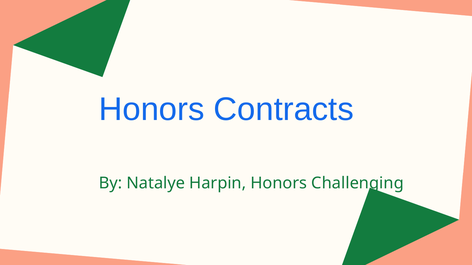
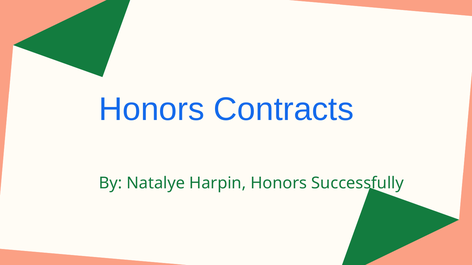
Challenging: Challenging -> Successfully
